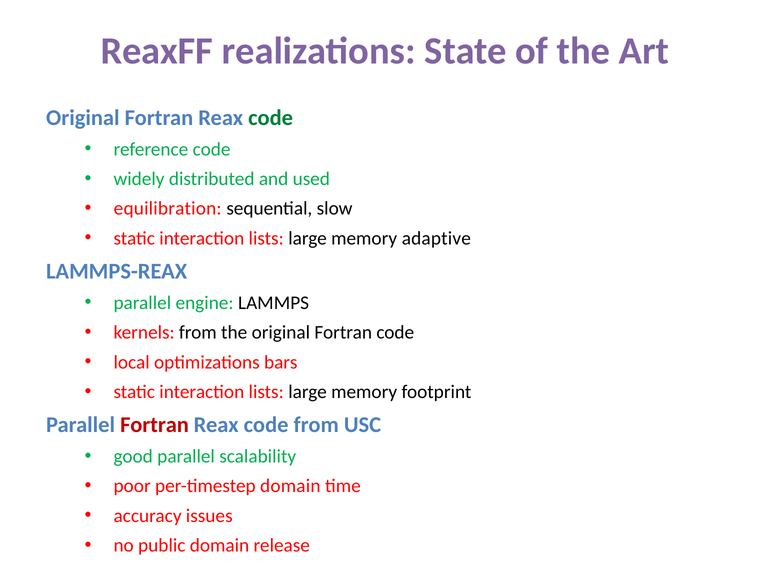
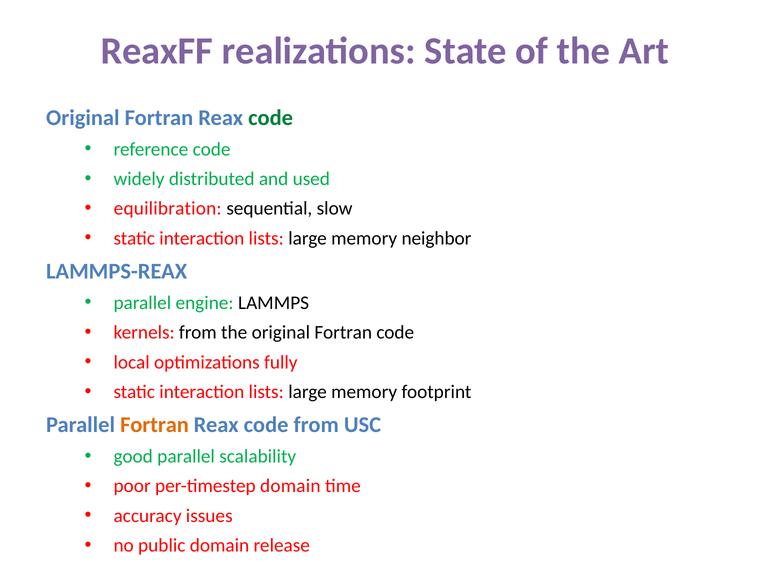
adaptive: adaptive -> neighbor
bars: bars -> fully
Fortran at (154, 425) colour: red -> orange
